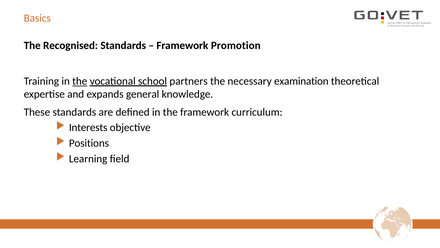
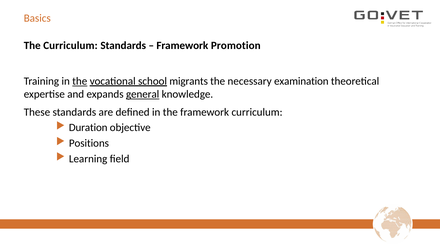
The Recognised: Recognised -> Curriculum
partners: partners -> migrants
general underline: none -> present
Interests: Interests -> Duration
